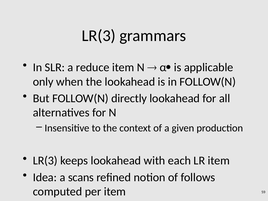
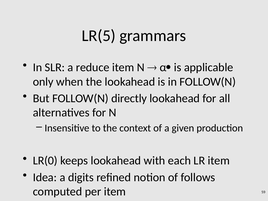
LR(3 at (99, 36): LR(3 -> LR(5
LR(3 at (45, 161): LR(3 -> LR(0
scans: scans -> digits
